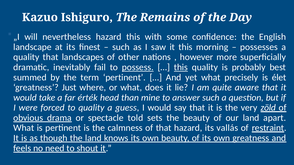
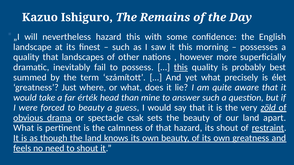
possess underline: present -> none
term pertinent: pertinent -> számított
to quality: quality -> beauty
told: told -> csak
its vallás: vallás -> shout
